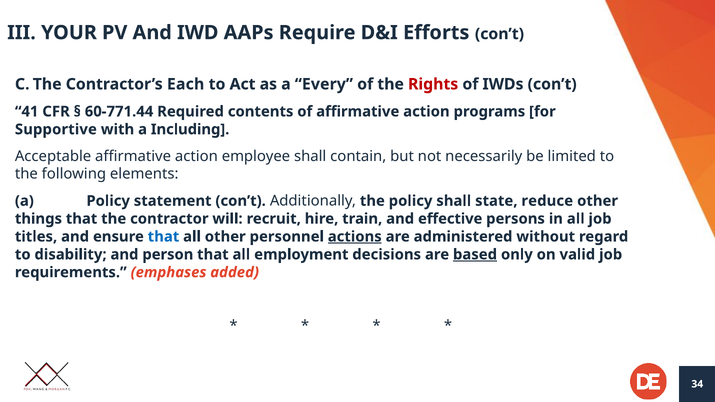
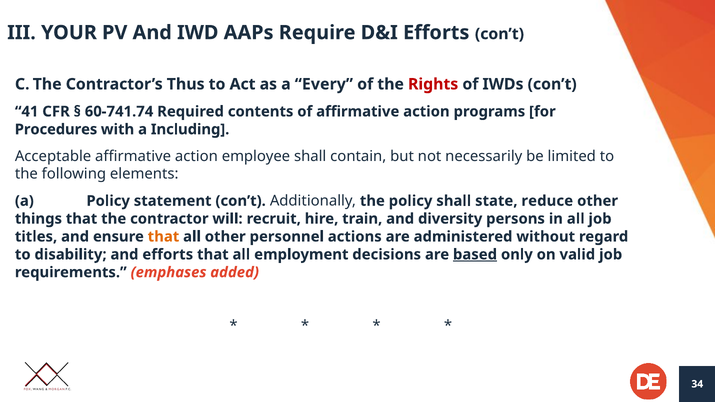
Each: Each -> Thus
60-771.44: 60-771.44 -> 60-741.74
Supportive: Supportive -> Procedures
effective: effective -> diversity
that at (164, 237) colour: blue -> orange
actions underline: present -> none
and person: person -> efforts
